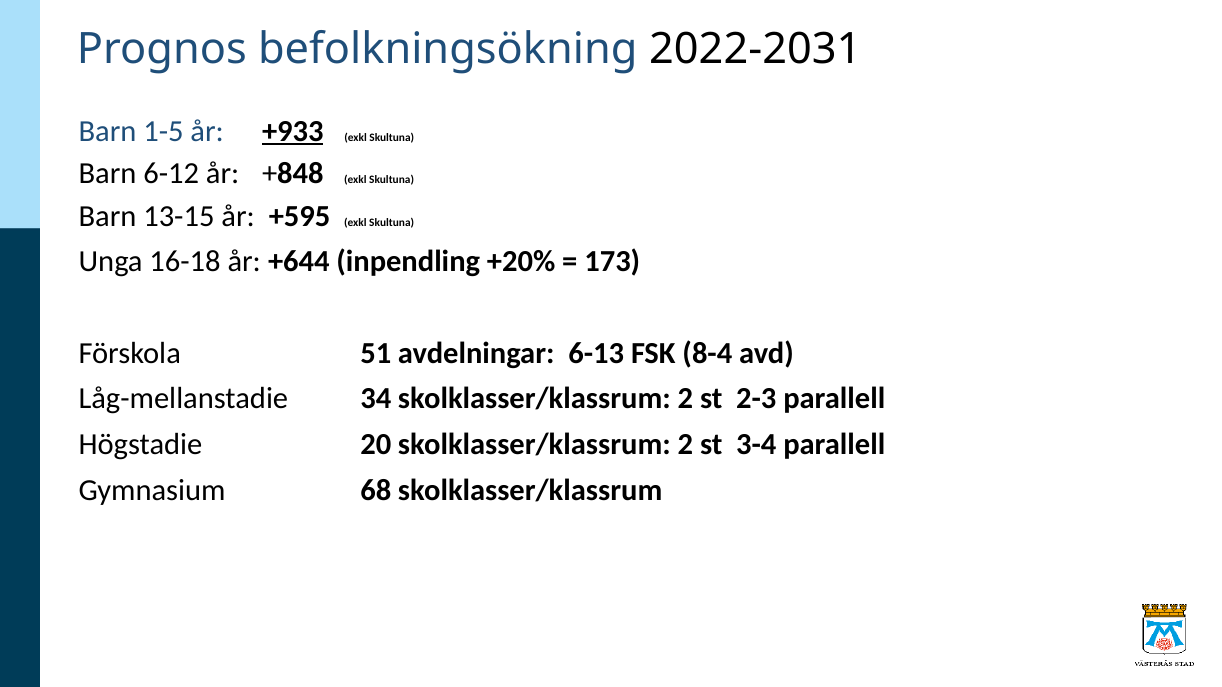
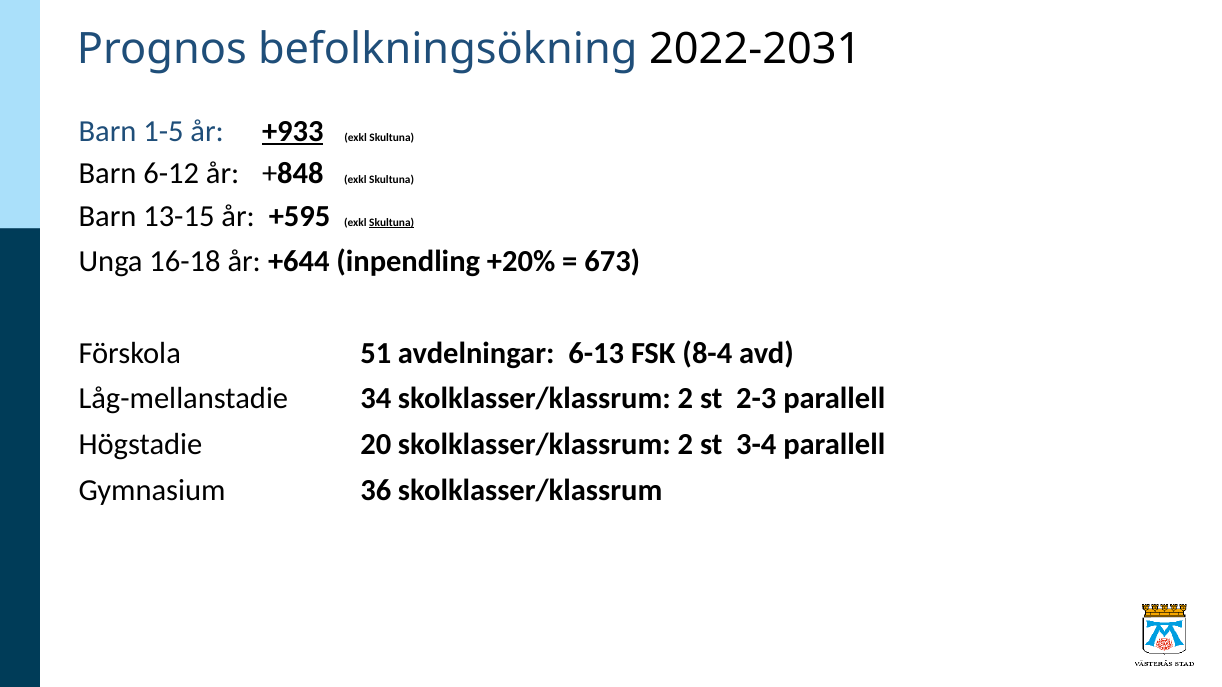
Skultuna at (392, 223) underline: none -> present
173: 173 -> 673
68: 68 -> 36
